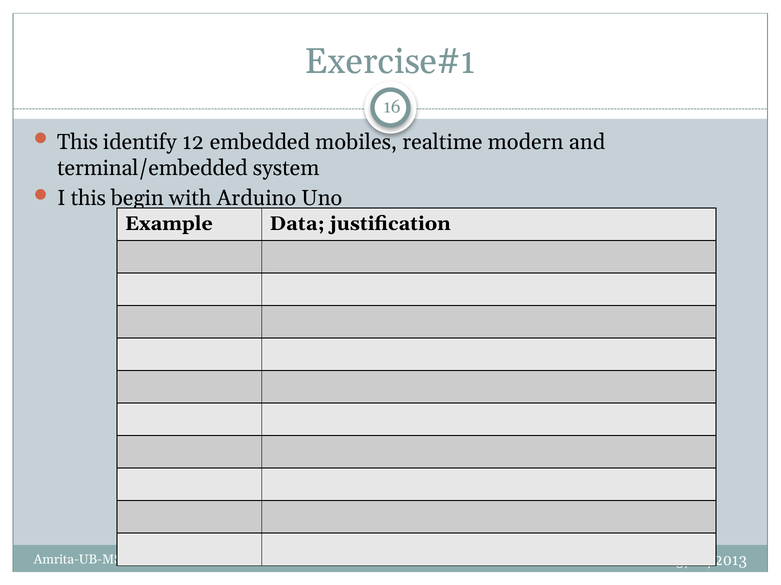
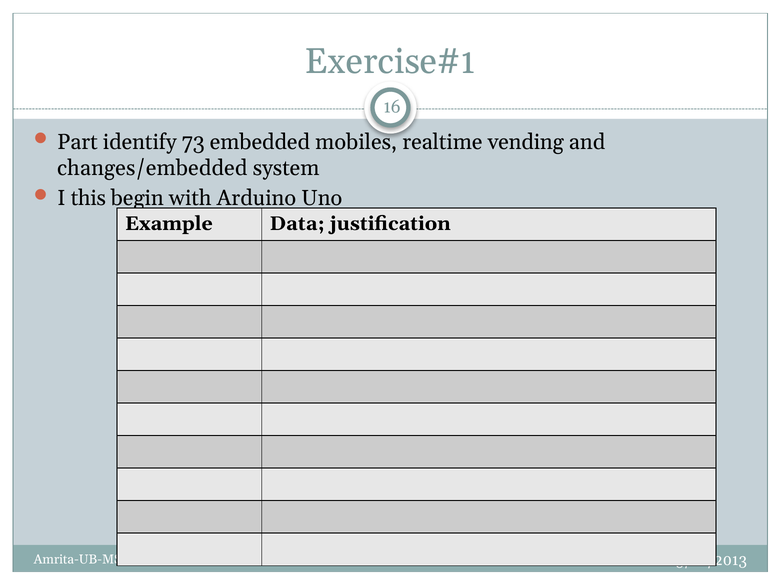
This at (78, 142): This -> Part
12: 12 -> 73
modern: modern -> vending
terminal/embedded: terminal/embedded -> changes/embedded
